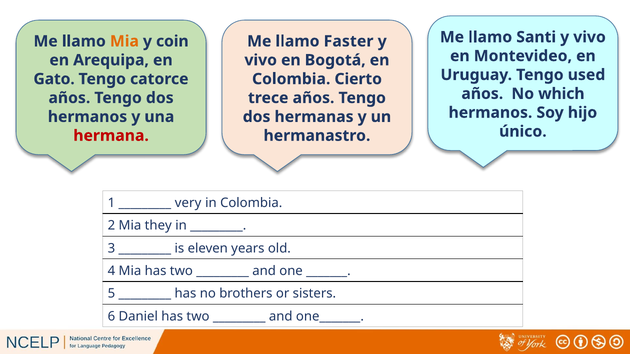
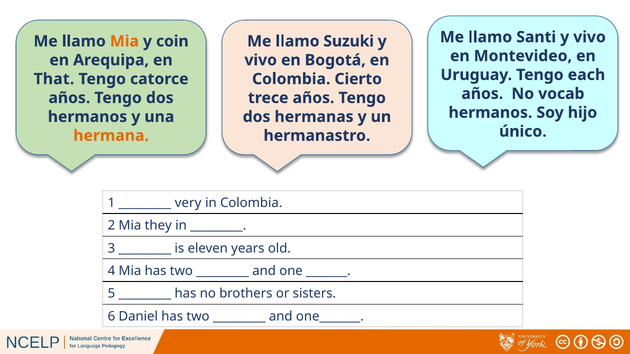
Faster: Faster -> Suzuki
used: used -> each
Gato: Gato -> That
which: which -> vocab
hermana colour: red -> orange
